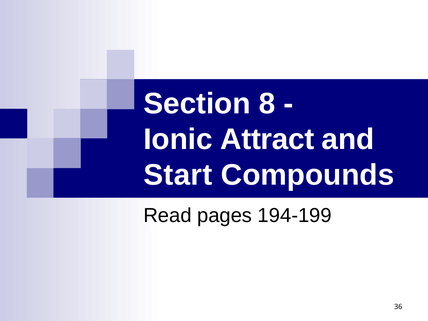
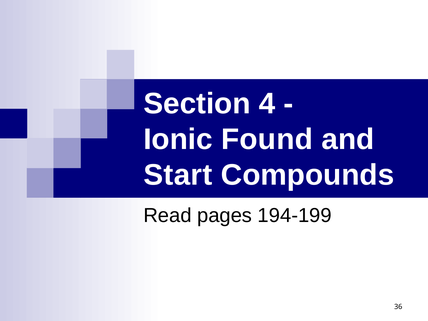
8: 8 -> 4
Attract: Attract -> Found
